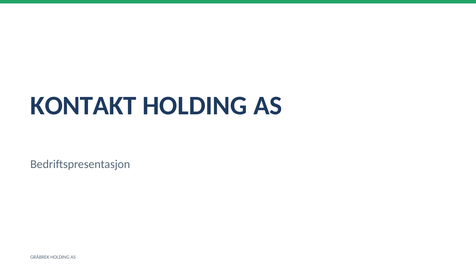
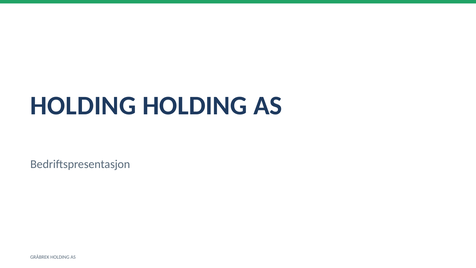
KONTAKT at (83, 106): KONTAKT -> HOLDING
